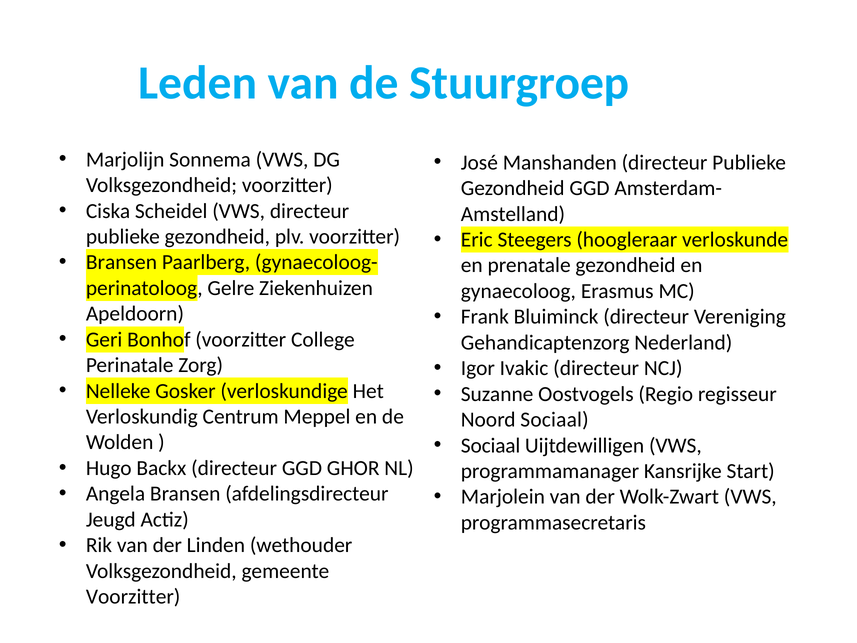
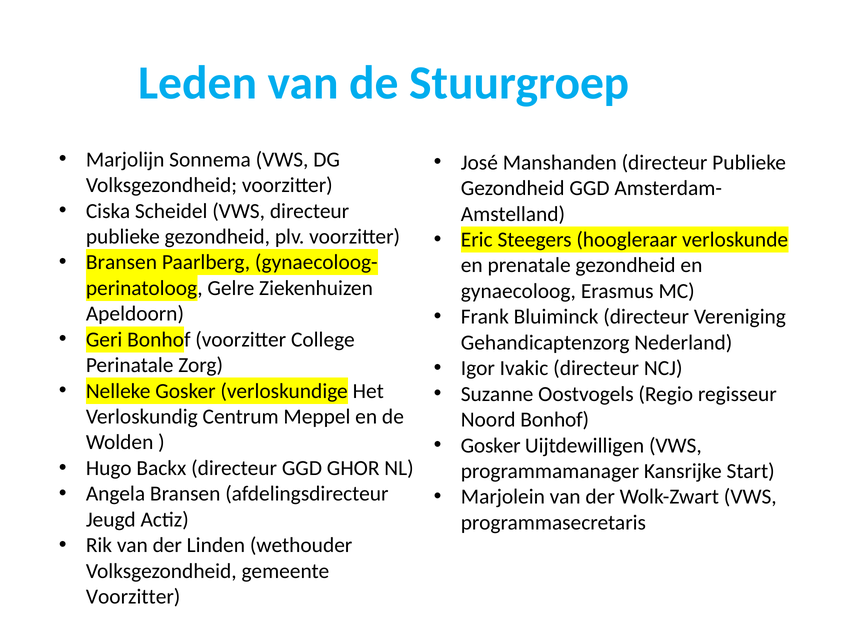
Noord Sociaal: Sociaal -> Bonhof
Sociaal at (491, 445): Sociaal -> Gosker
